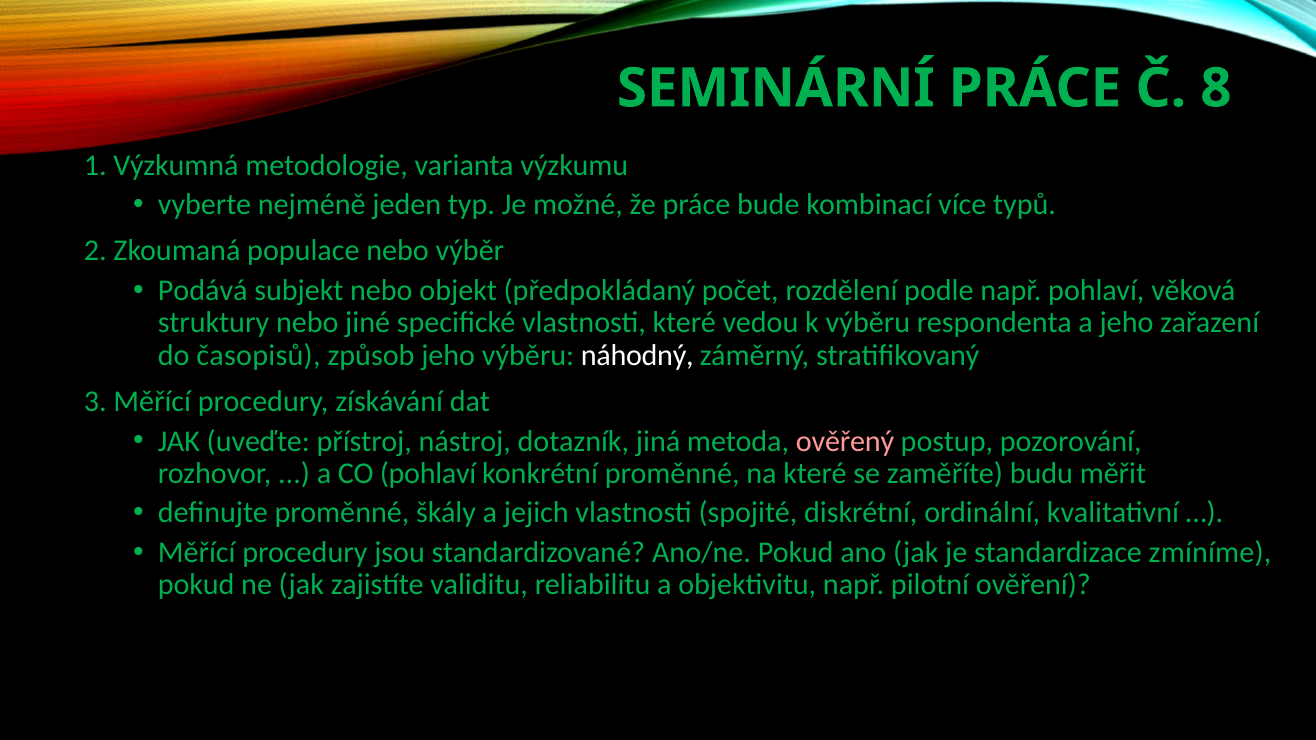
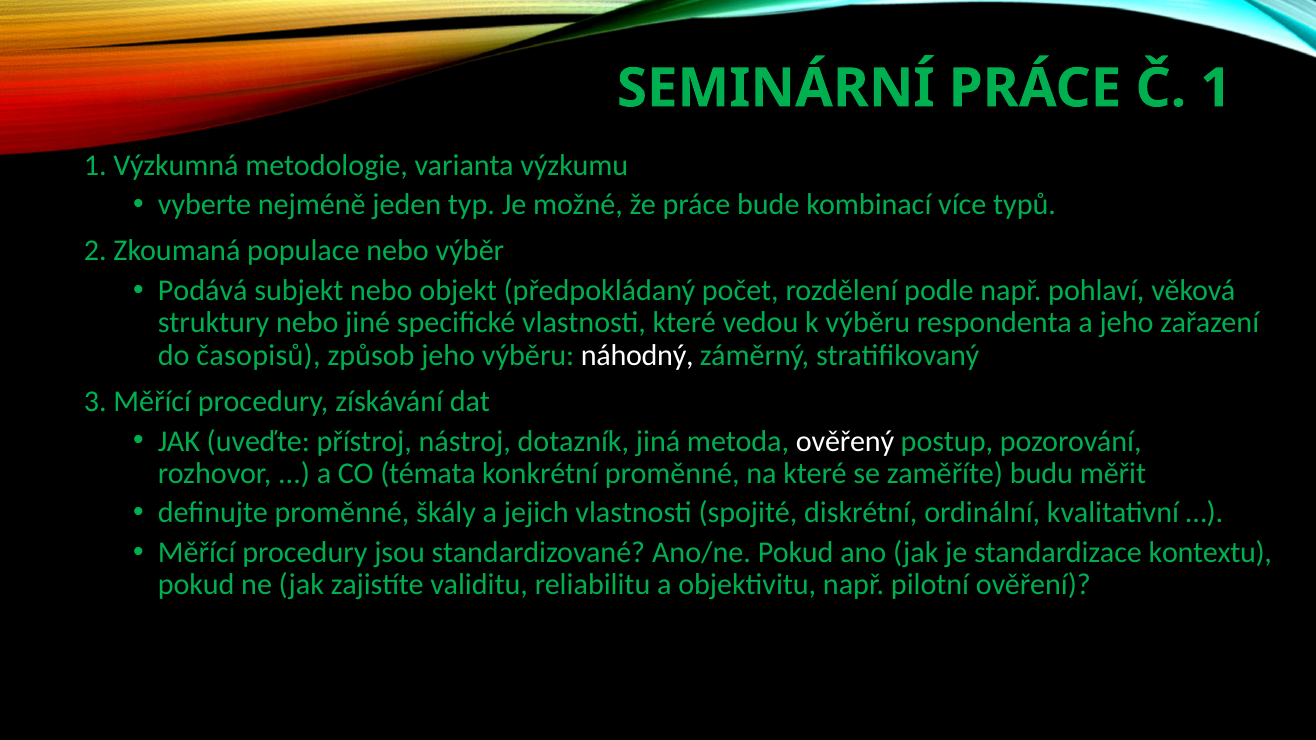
Č 8: 8 -> 1
ověřený colour: pink -> white
CO pohlaví: pohlaví -> témata
zmíníme: zmíníme -> kontextu
